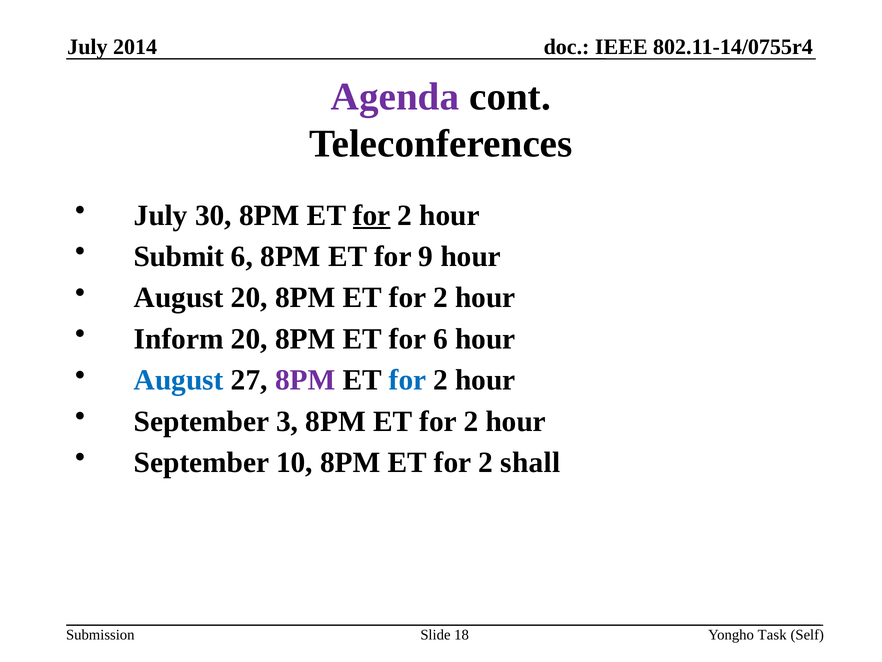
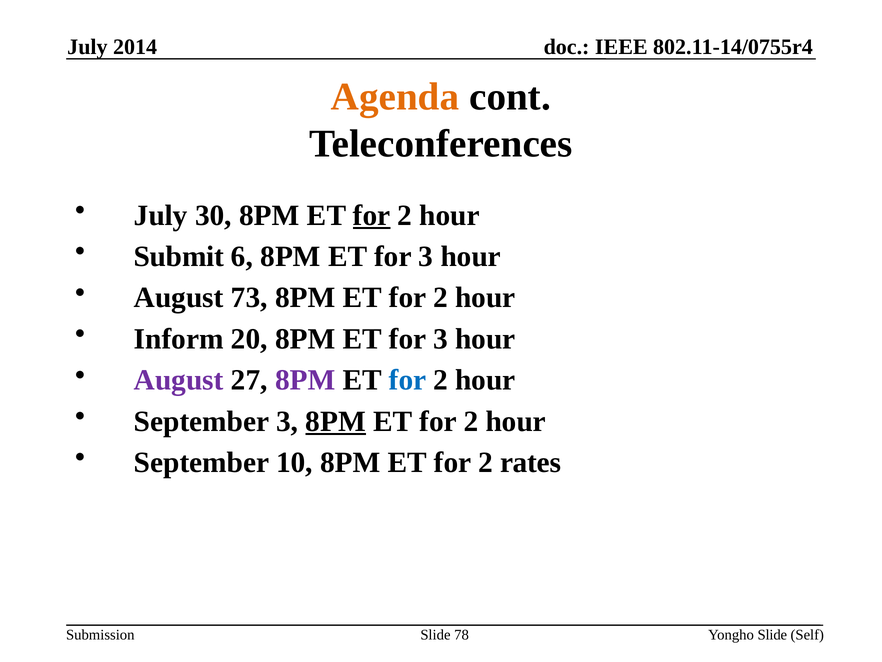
Agenda colour: purple -> orange
9 at (426, 256): 9 -> 3
August 20: 20 -> 73
6 at (440, 339): 6 -> 3
August at (179, 380) colour: blue -> purple
8PM at (336, 421) underline: none -> present
shall: shall -> rates
18: 18 -> 78
Yongho Task: Task -> Slide
